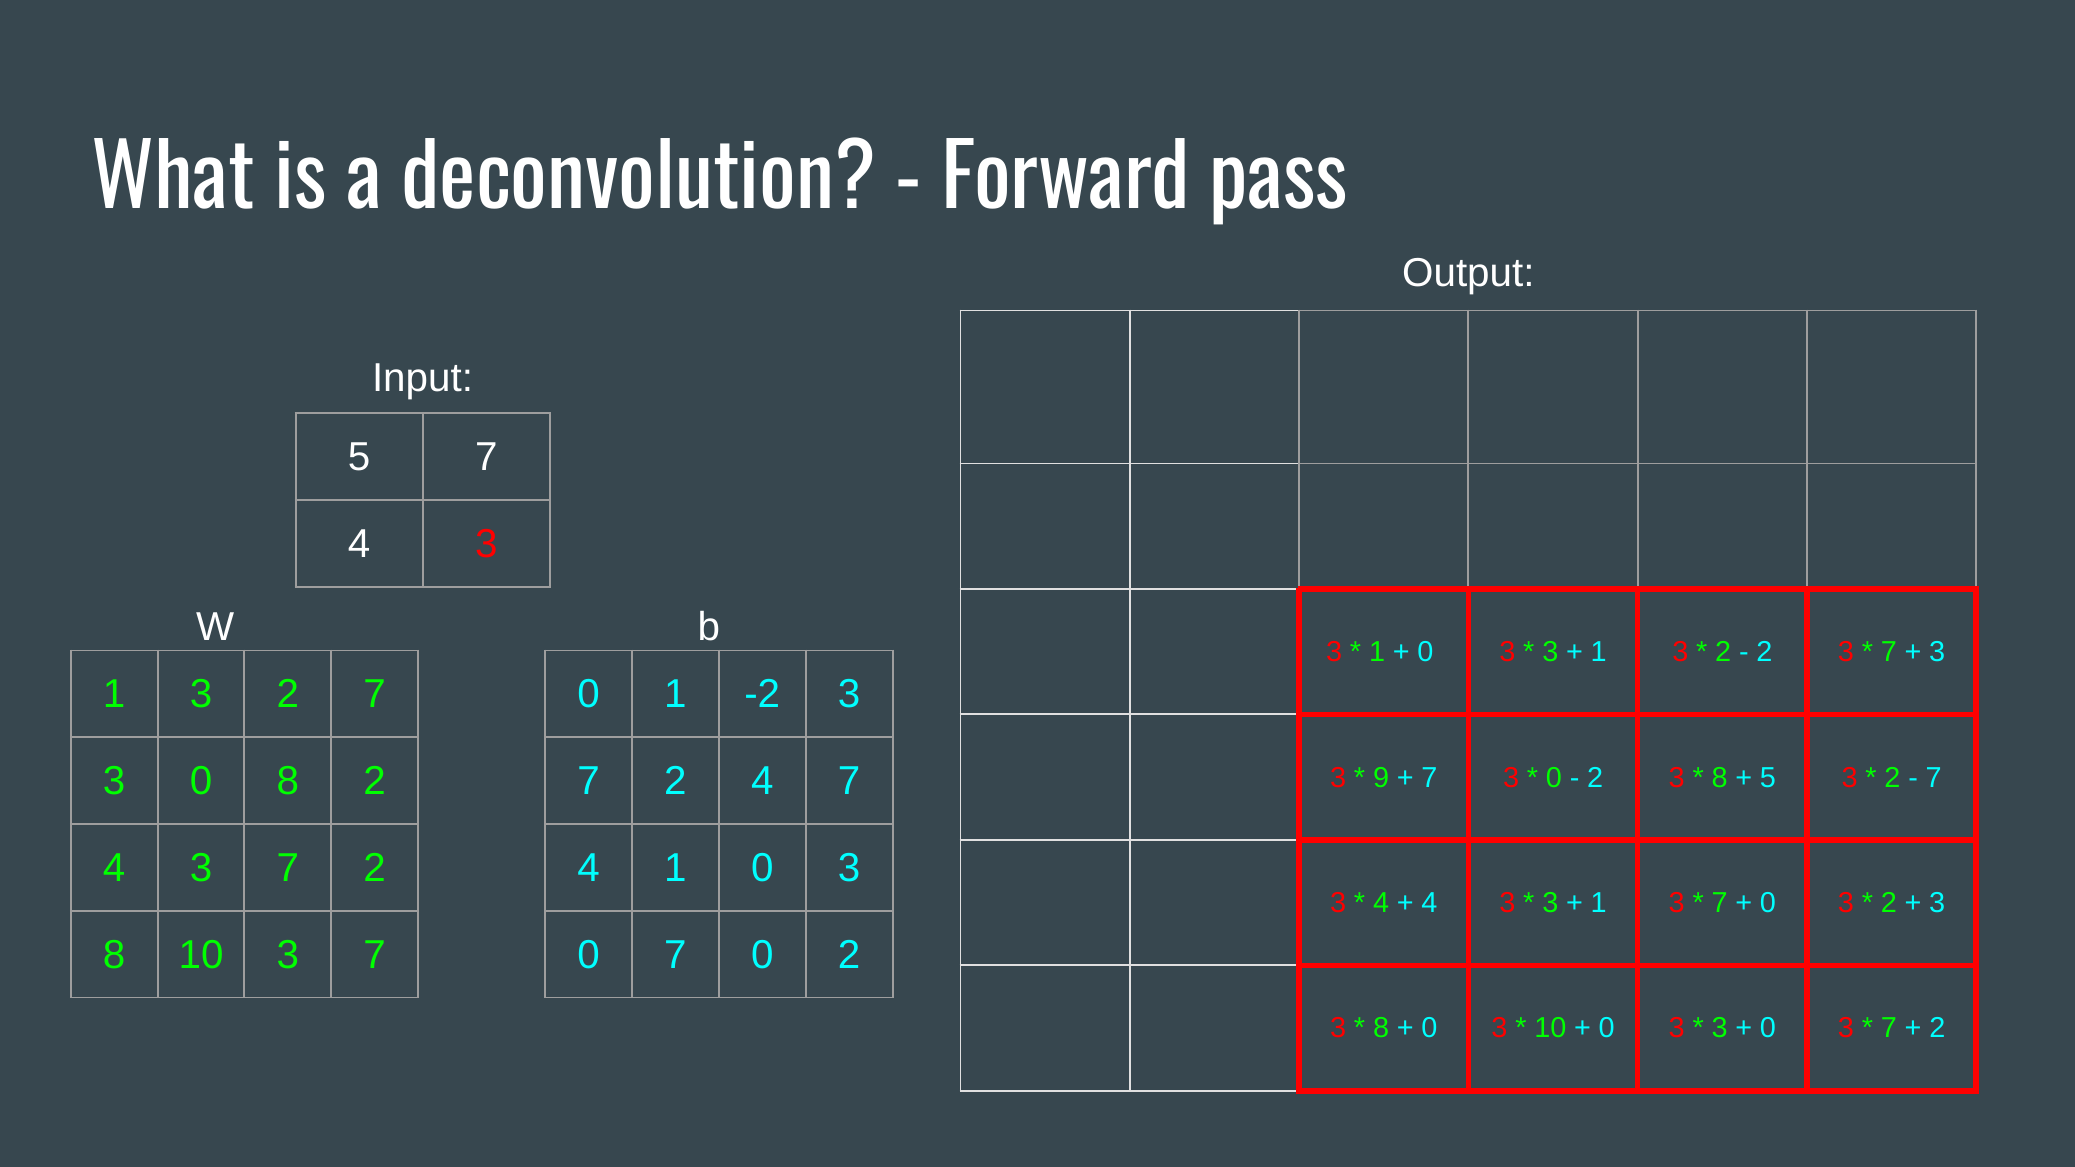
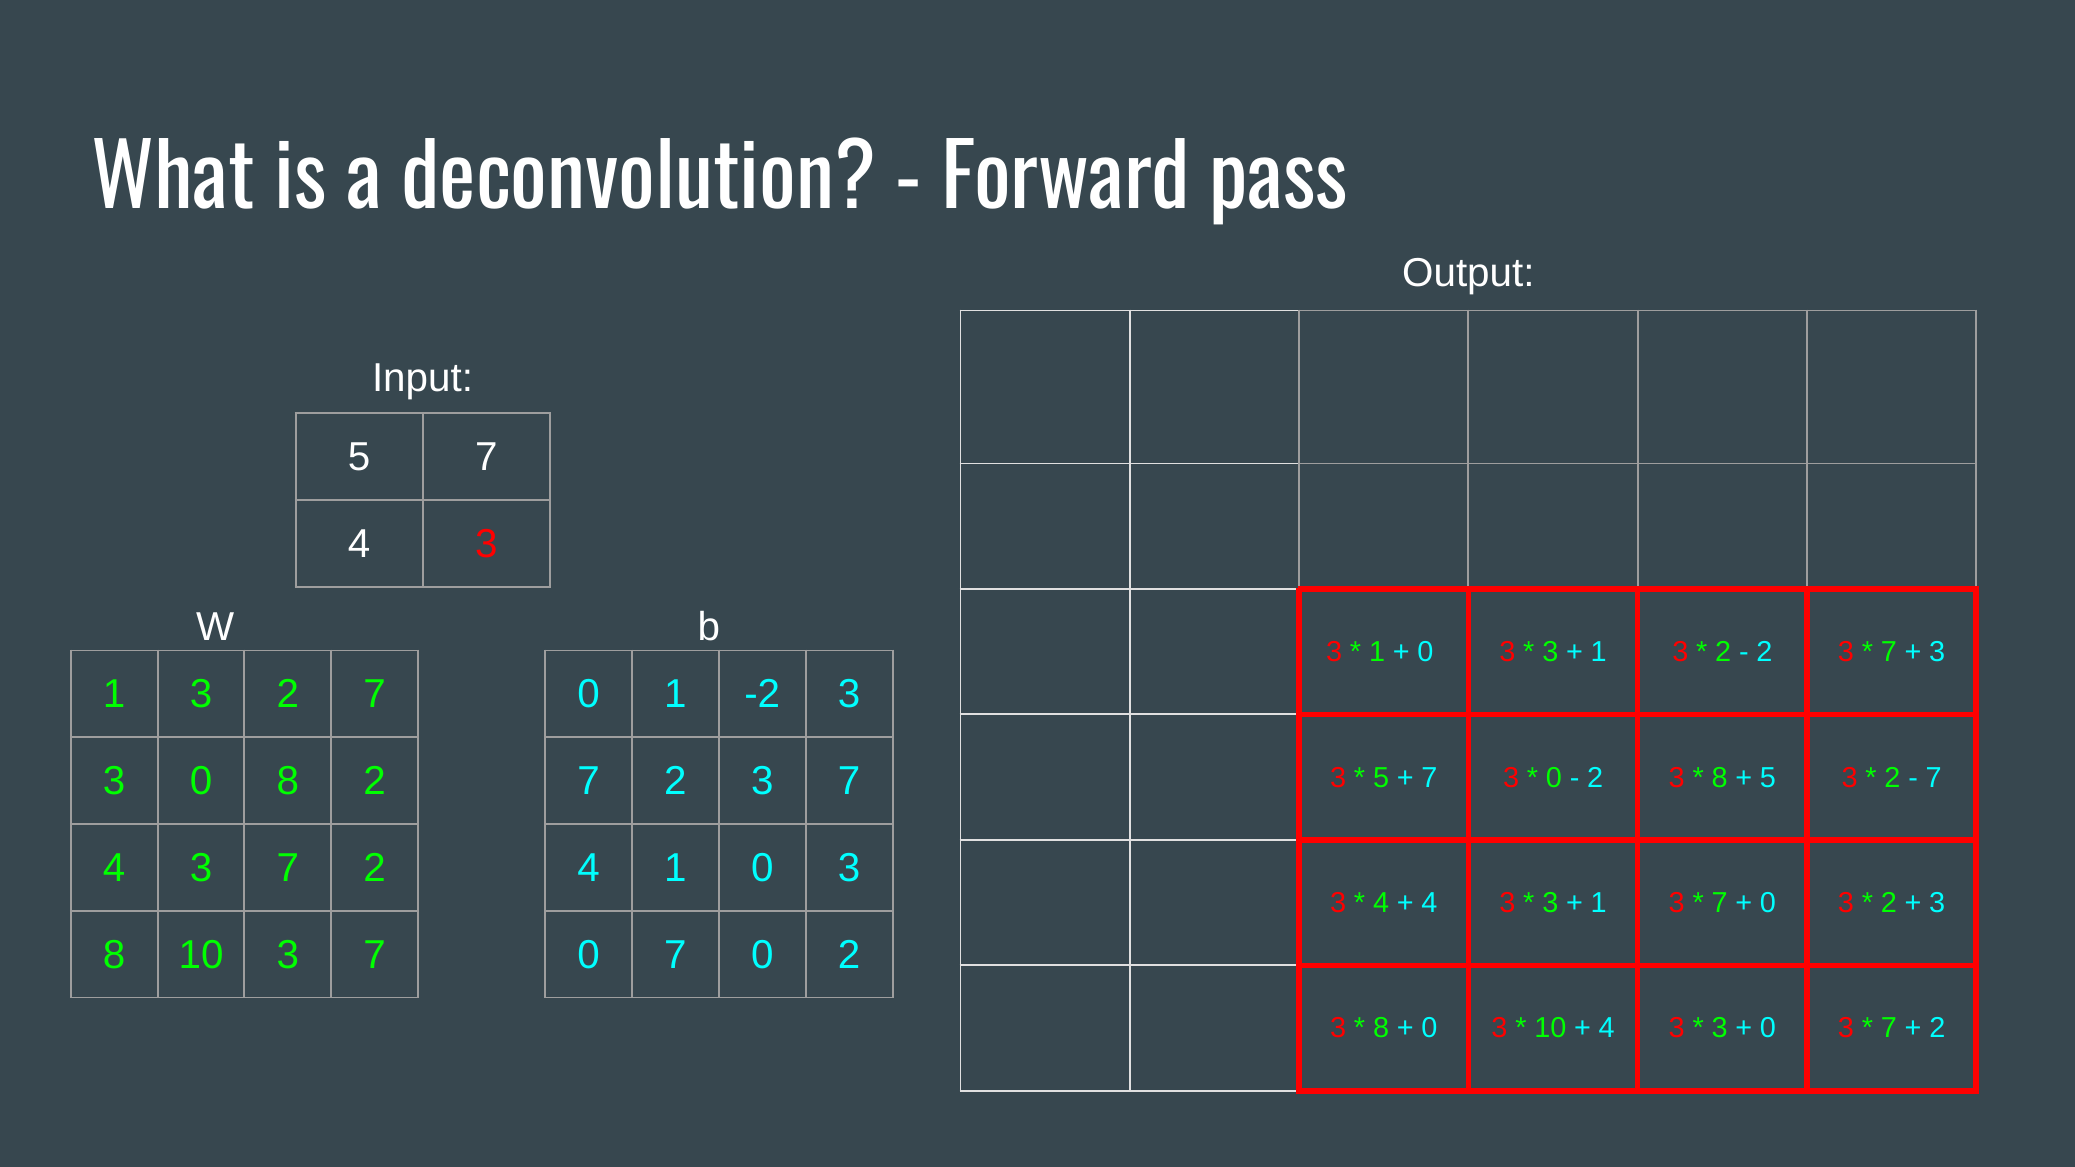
7 2 4: 4 -> 3
9 at (1381, 778): 9 -> 5
0 at (1607, 1029): 0 -> 4
